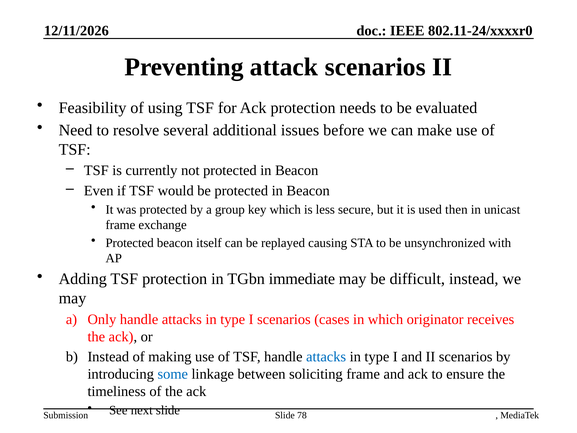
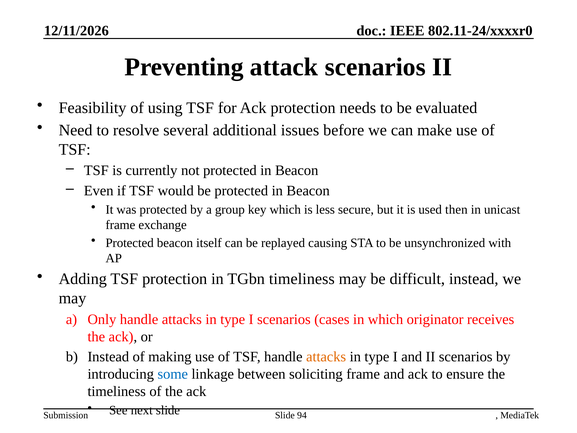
TGbn immediate: immediate -> timeliness
attacks at (326, 357) colour: blue -> orange
78: 78 -> 94
